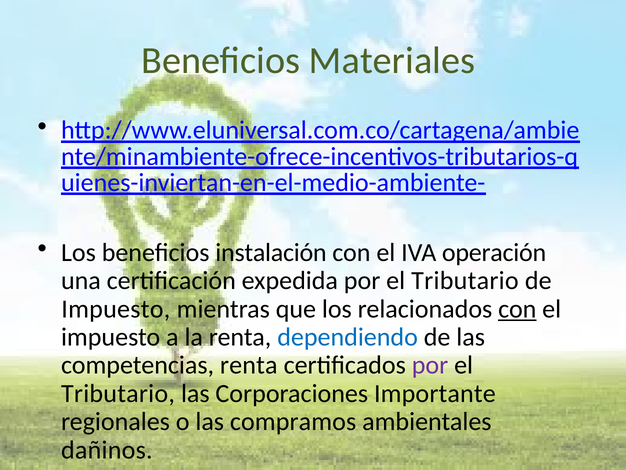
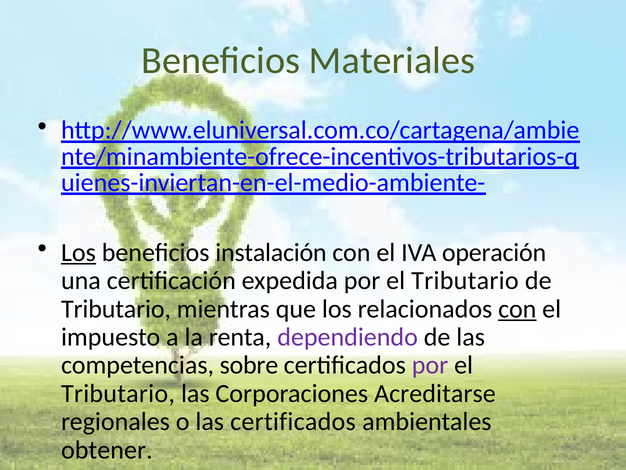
Los at (78, 252) underline: none -> present
Impuesto at (116, 309): Impuesto -> Tributario
dependiendo colour: blue -> purple
competencias renta: renta -> sobre
Importante: Importante -> Acreditarse
las compramos: compramos -> certificados
dañinos: dañinos -> obtener
